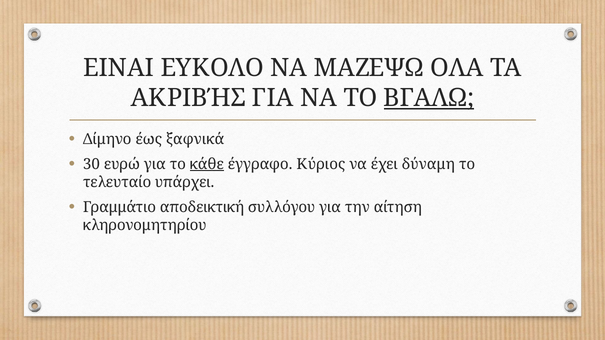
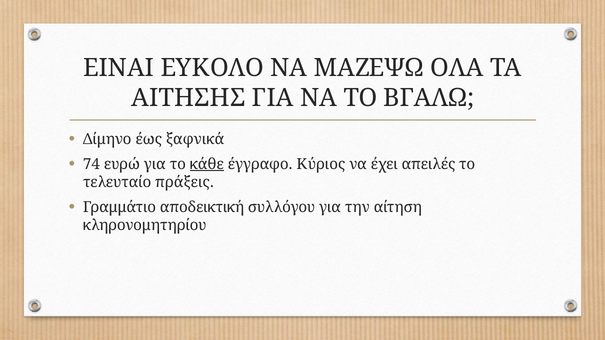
ΑΚΡΙΒΉΣ: ΑΚΡΙΒΉΣ -> ΑΙΤΗΣΗΣ
ΒΓΑΛΩ underline: present -> none
30: 30 -> 74
δύναμη: δύναμη -> απειλές
υπάρχει: υπάρχει -> πράξεις
